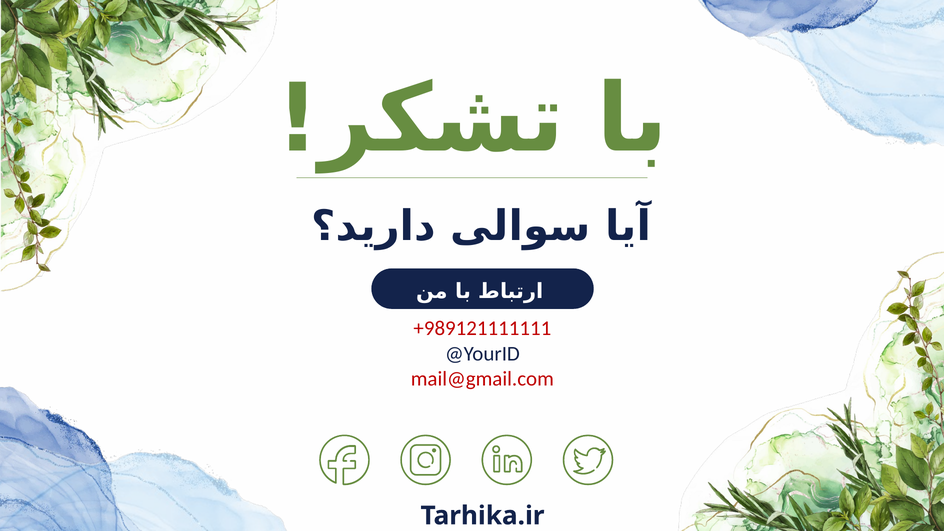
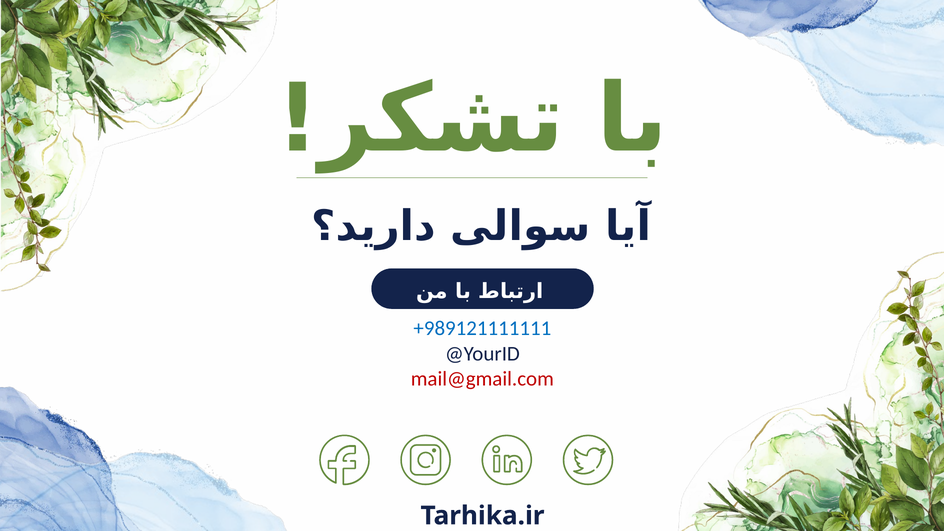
+989121111111 colour: red -> blue
